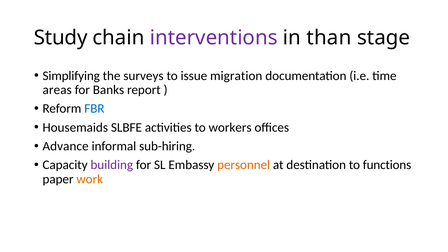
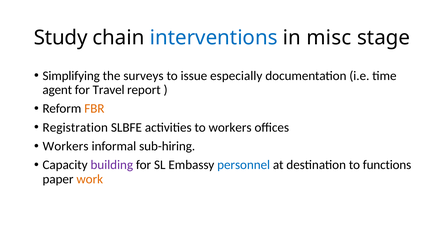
interventions colour: purple -> blue
than: than -> misc
migration: migration -> especially
areas: areas -> agent
Banks: Banks -> Travel
FBR colour: blue -> orange
Housemaids: Housemaids -> Registration
Advance at (66, 146): Advance -> Workers
personnel colour: orange -> blue
